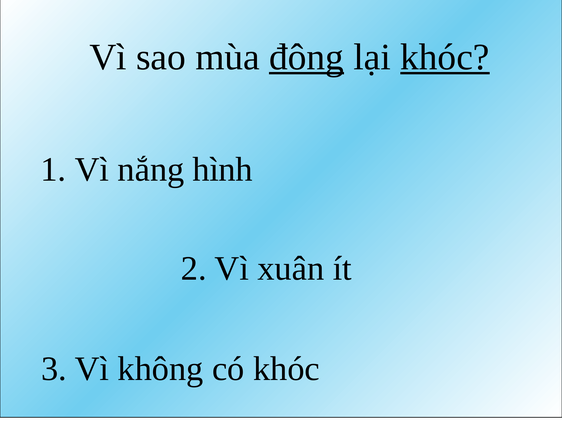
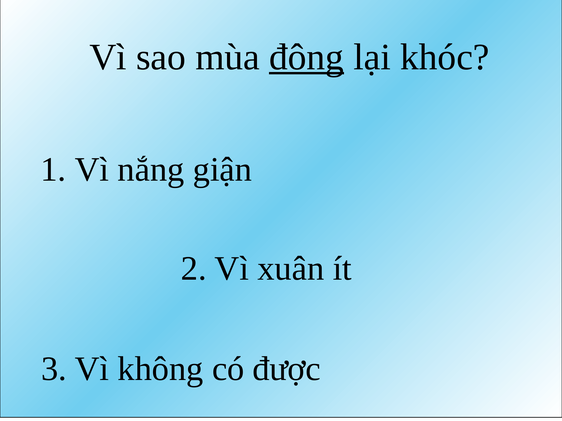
khóc at (445, 57) underline: present -> none
hình: hình -> giận
có khóc: khóc -> được
